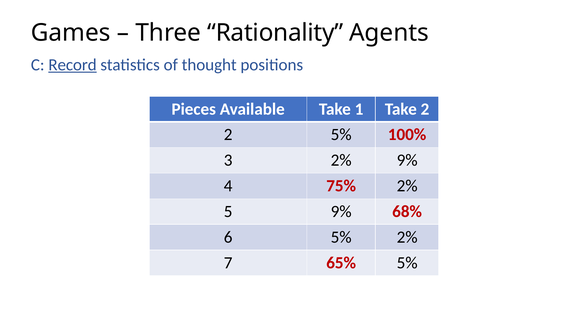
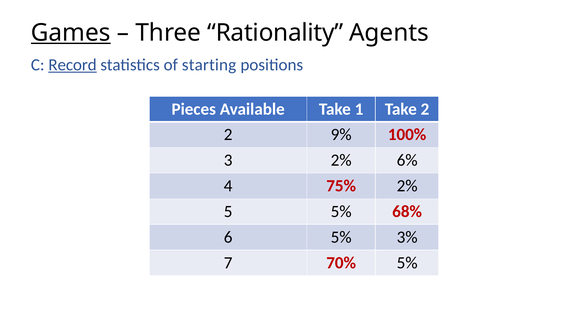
Games underline: none -> present
thought: thought -> starting
5% at (341, 134): 5% -> 9%
9% at (407, 160): 9% -> 6%
9% at (341, 211): 9% -> 5%
5% 2%: 2% -> 3%
65%: 65% -> 70%
